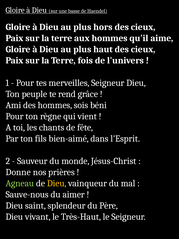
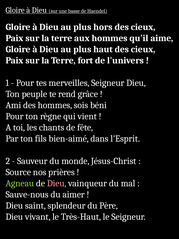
fois: fois -> fort
Donne: Donne -> Source
Dieu at (57, 183) colour: yellow -> pink
